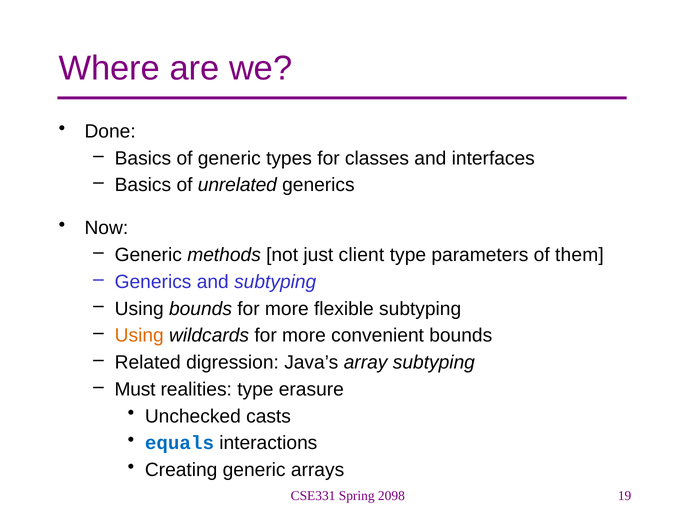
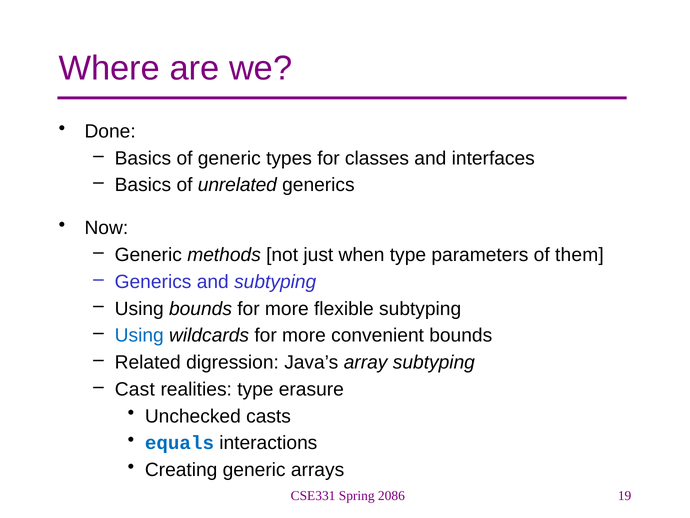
client: client -> when
Using at (139, 335) colour: orange -> blue
Must: Must -> Cast
2098: 2098 -> 2086
